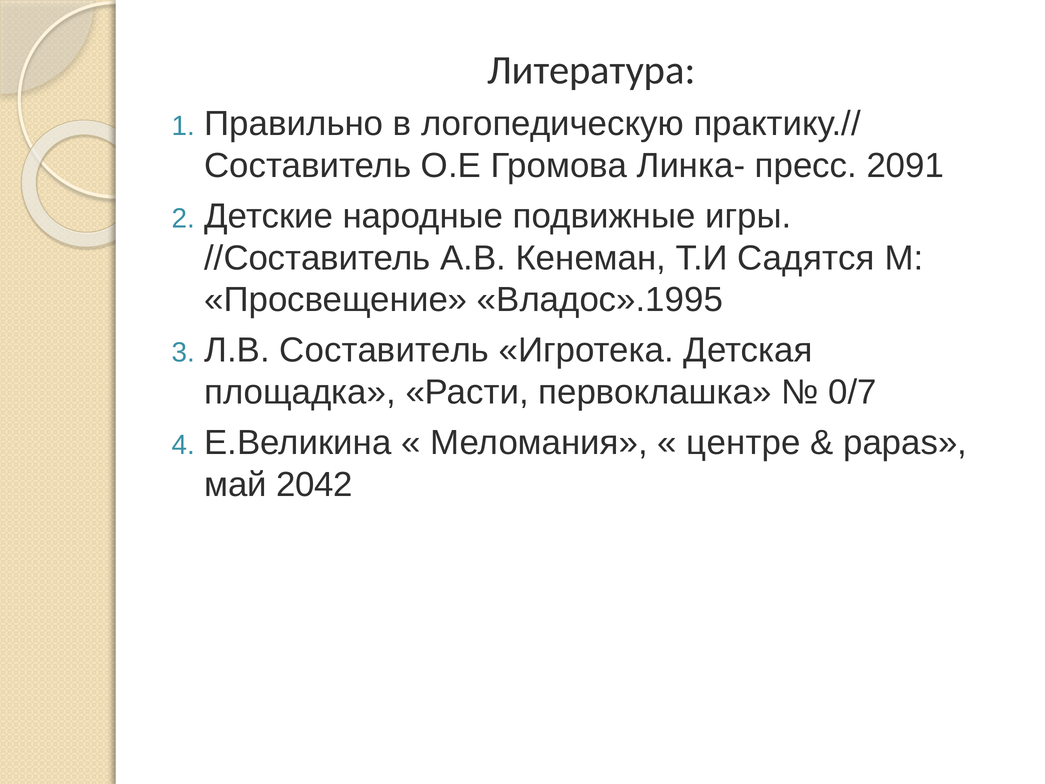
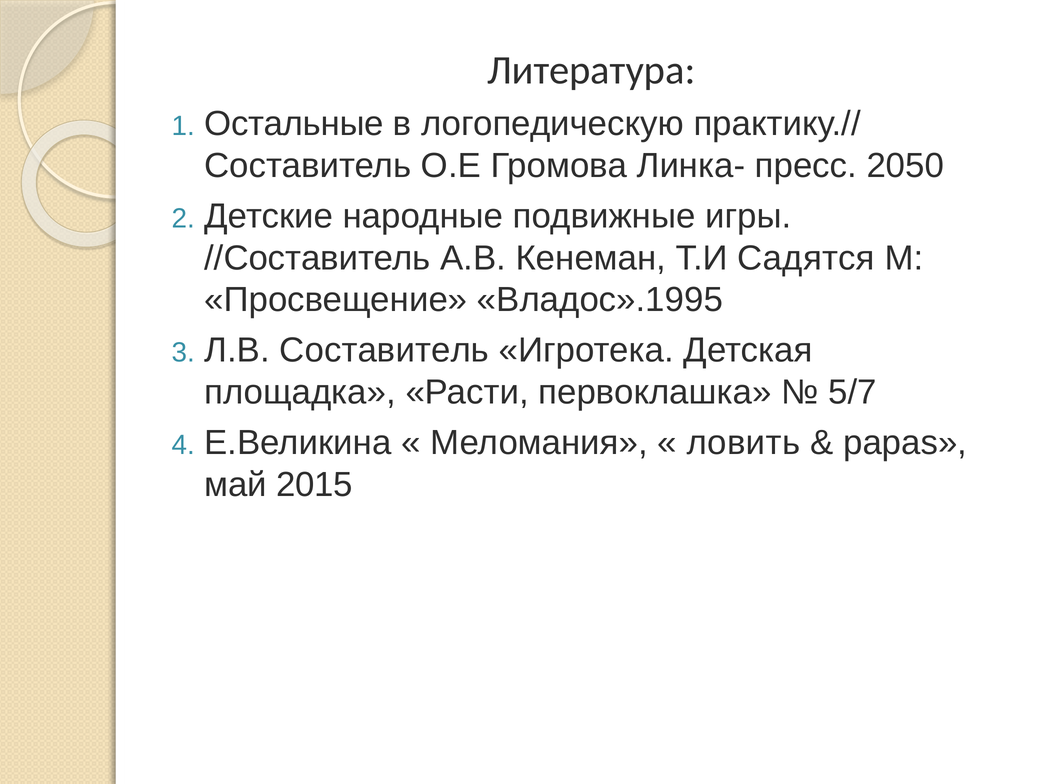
Правильно: Правильно -> Остальные
2091: 2091 -> 2050
0/7: 0/7 -> 5/7
центре: центре -> ловить
2042: 2042 -> 2015
